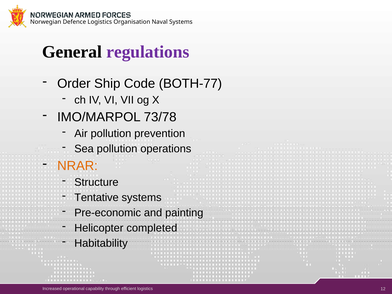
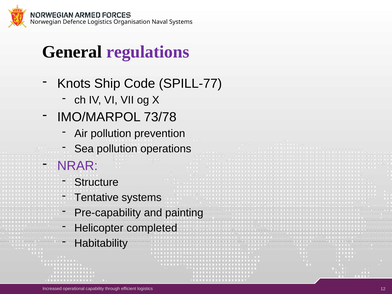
Order: Order -> Knots
BOTH-77: BOTH-77 -> SPILL-77
NRAR colour: orange -> purple
Pre-economic: Pre-economic -> Pre-capability
